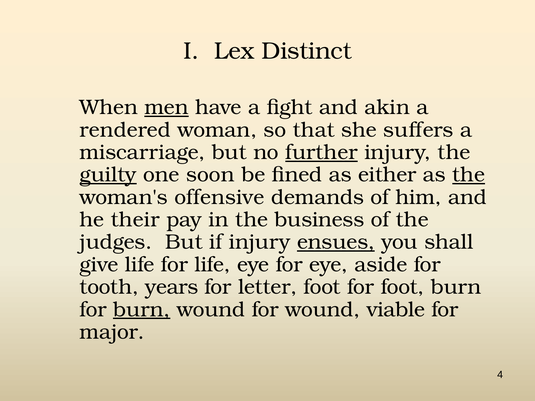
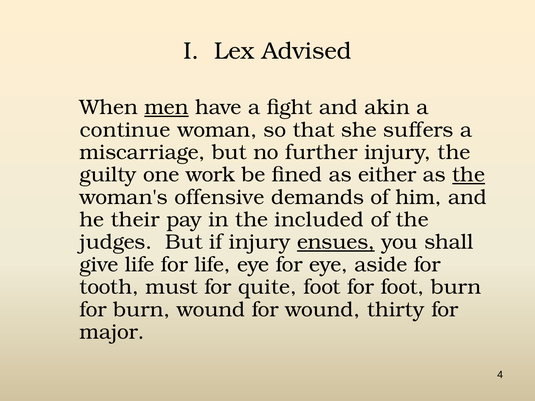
Distinct: Distinct -> Advised
rendered: rendered -> continue
further underline: present -> none
guilty underline: present -> none
soon: soon -> work
business: business -> included
years: years -> must
letter: letter -> quite
burn at (142, 310) underline: present -> none
viable: viable -> thirty
